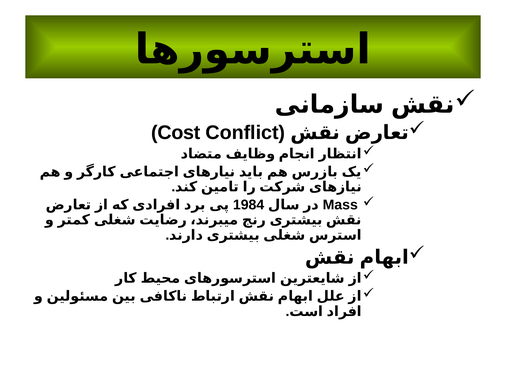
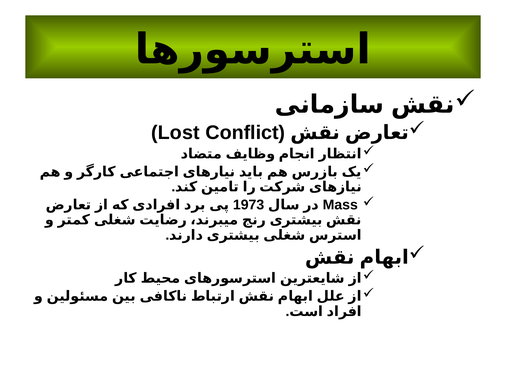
Cost: Cost -> Lost
1984: 1984 -> 1973
